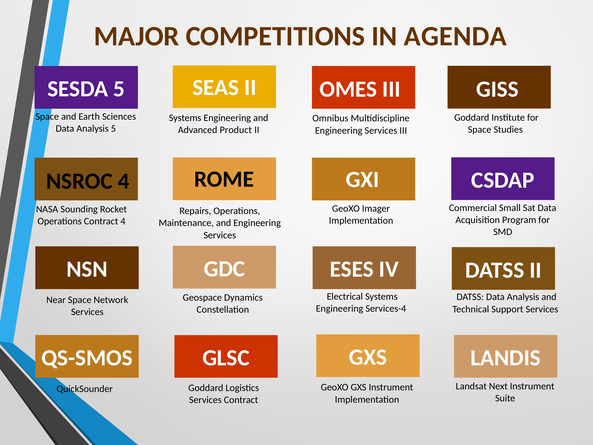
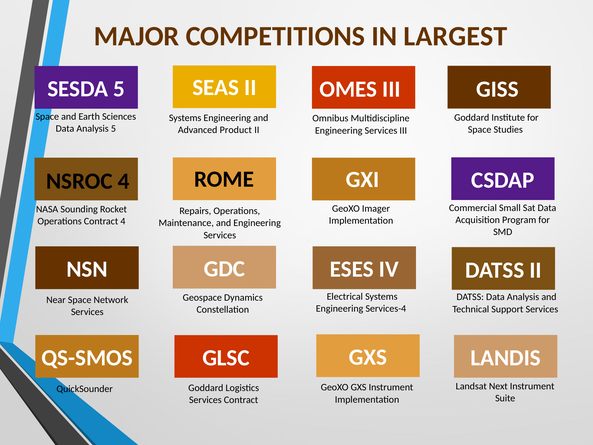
AGENDA: AGENDA -> LARGEST
